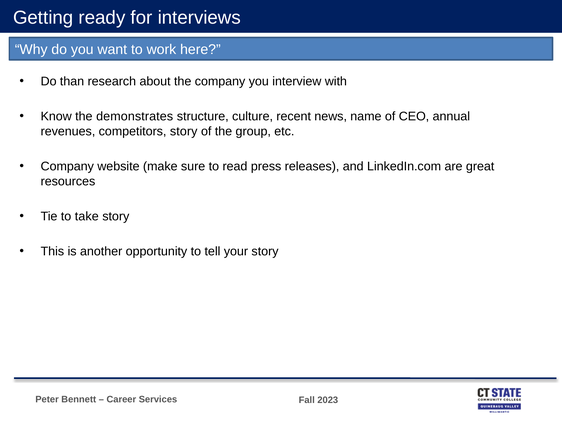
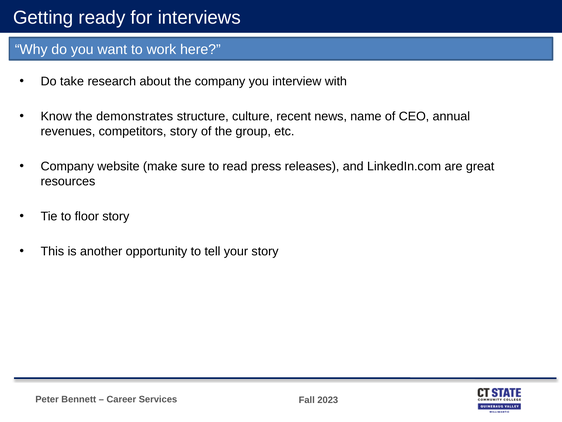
than: than -> take
take: take -> floor
